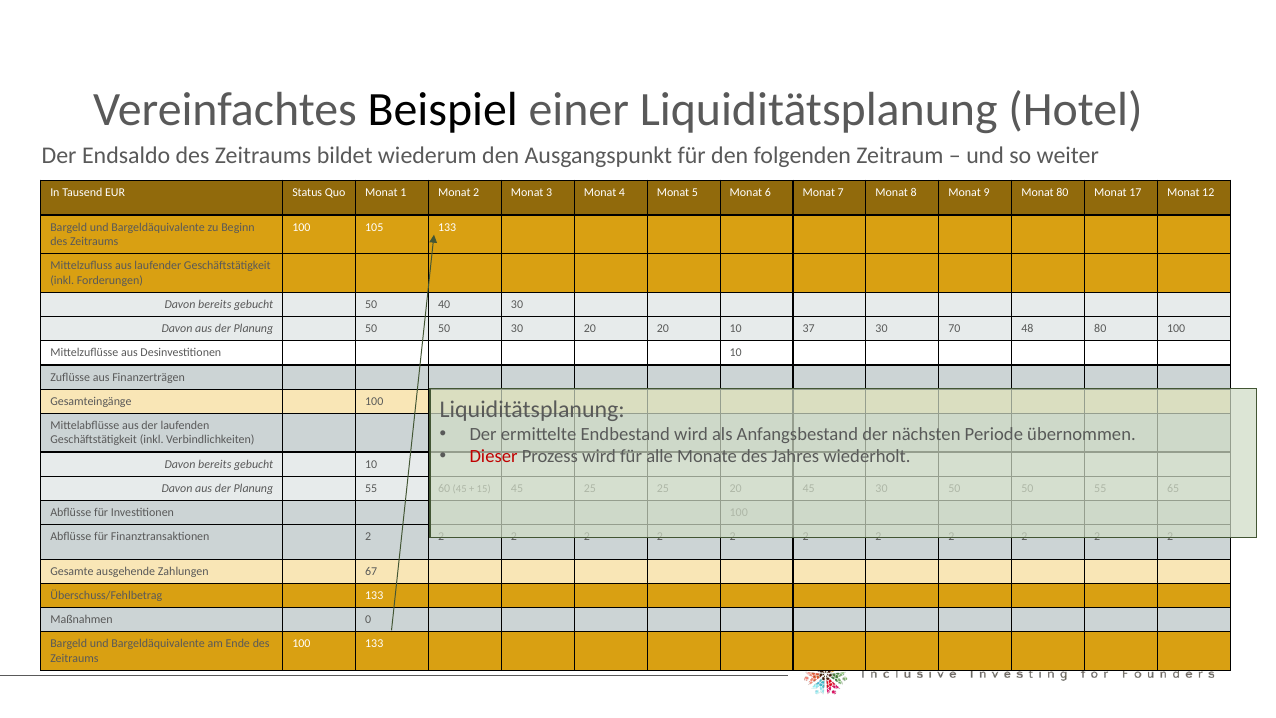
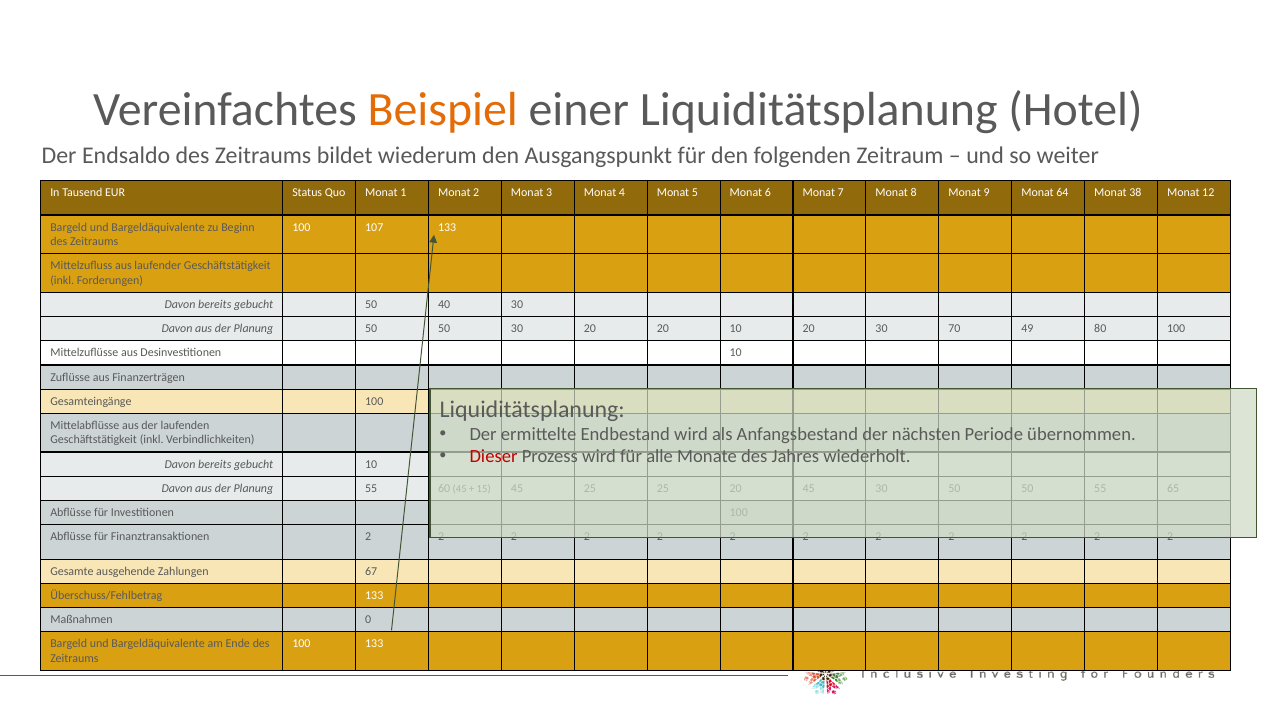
Beispiel colour: black -> orange
Monat 80: 80 -> 64
17: 17 -> 38
105: 105 -> 107
10 37: 37 -> 20
48: 48 -> 49
